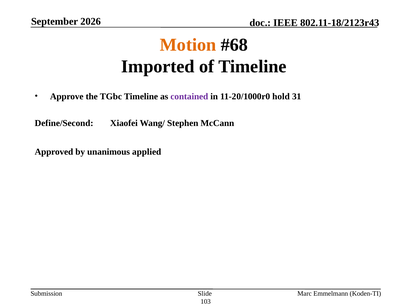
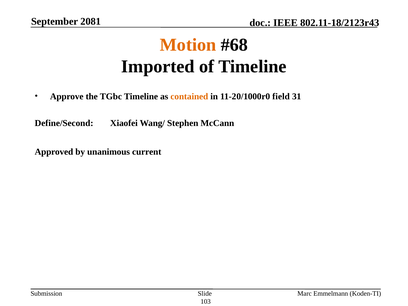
2026: 2026 -> 2081
contained colour: purple -> orange
hold: hold -> field
applied: applied -> current
